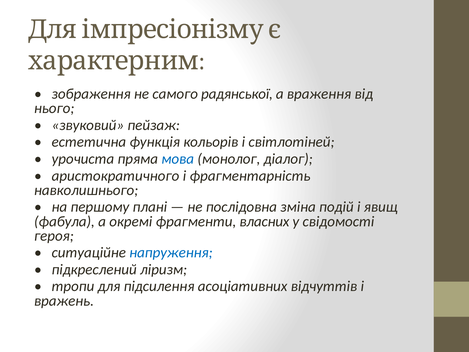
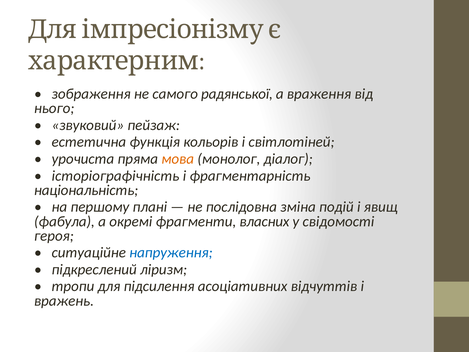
мова colour: blue -> orange
аристократичного: аристократичного -> історіографічність
навколишнього: навколишнього -> національність
